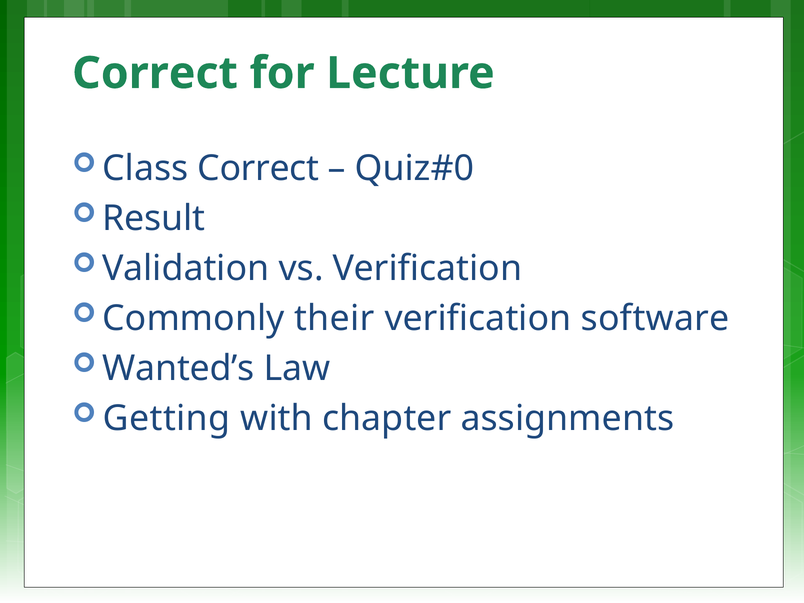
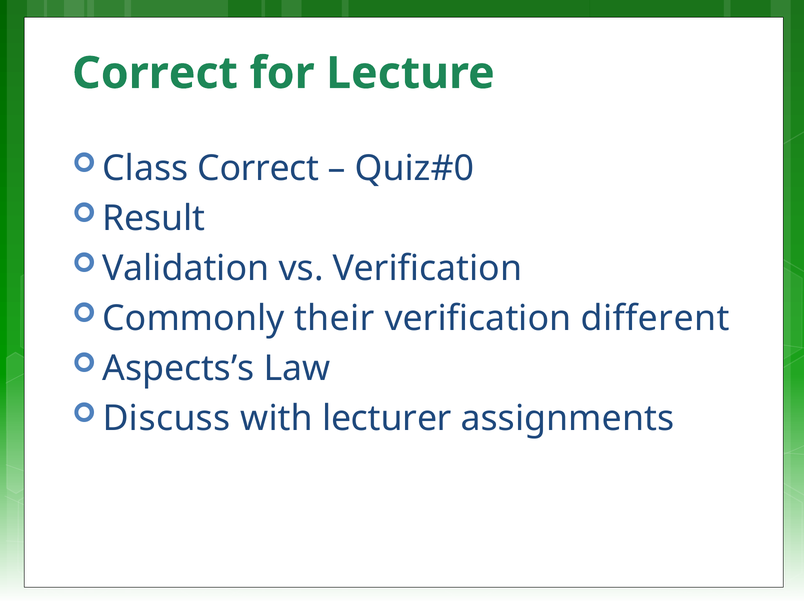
software: software -> different
Wanted’s: Wanted’s -> Aspects’s
Getting: Getting -> Discuss
chapter: chapter -> lecturer
